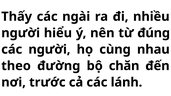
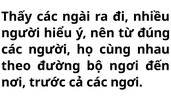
bộ chăn: chăn -> ngơi
các lánh: lánh -> ngơi
